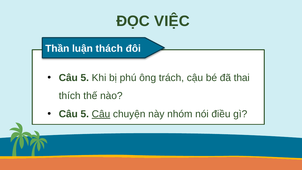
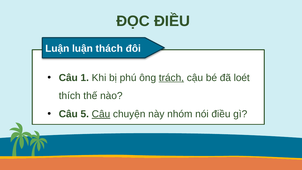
ĐỌC VIỆC: VIỆC -> ĐIỀU
Thần at (57, 48): Thần -> Luận
5 at (85, 78): 5 -> 1
trách underline: none -> present
thai: thai -> loét
